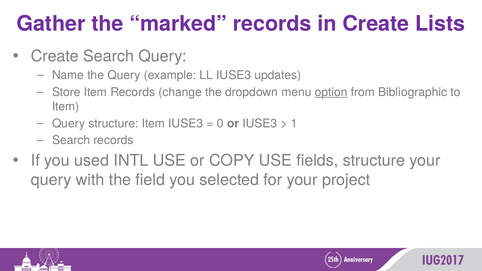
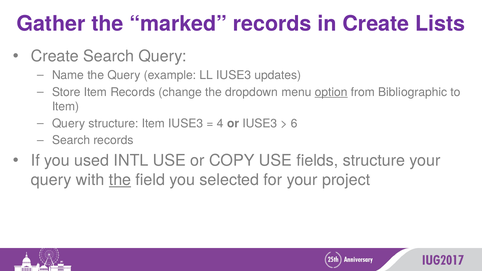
0: 0 -> 4
1: 1 -> 6
the at (120, 180) underline: none -> present
